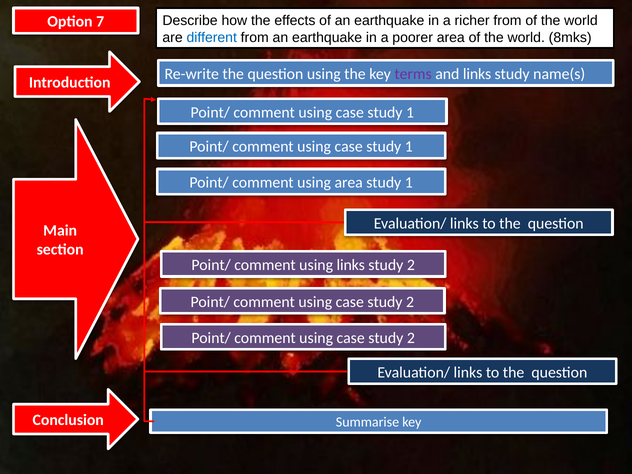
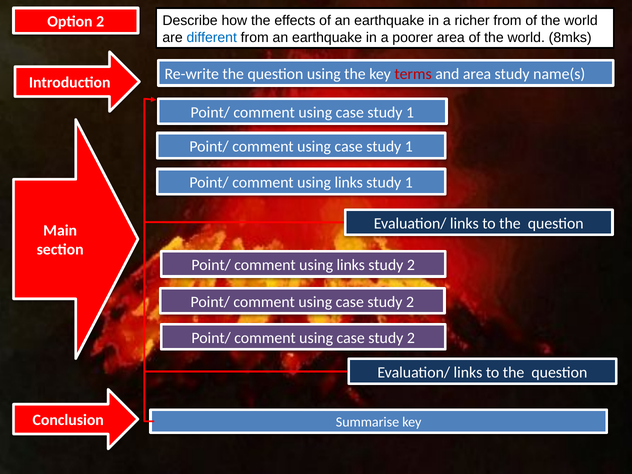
Option 7: 7 -> 2
terms colour: purple -> red
and links: links -> area
area at (349, 183): area -> links
